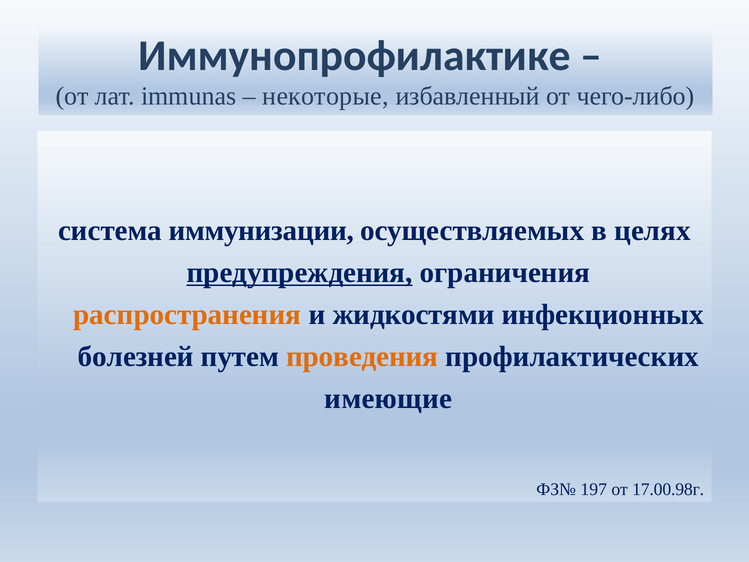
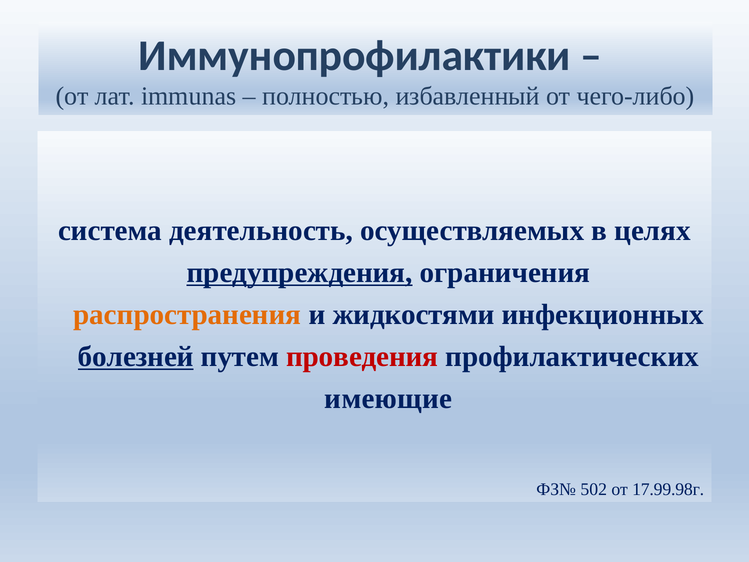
Иммунопрофилактике: Иммунопрофилактике -> Иммунопрофилактики
некоторые: некоторые -> полностью
иммунизации: иммунизации -> деятельность
болезней underline: none -> present
проведения colour: orange -> red
197: 197 -> 502
17.00.98г: 17.00.98г -> 17.99.98г
